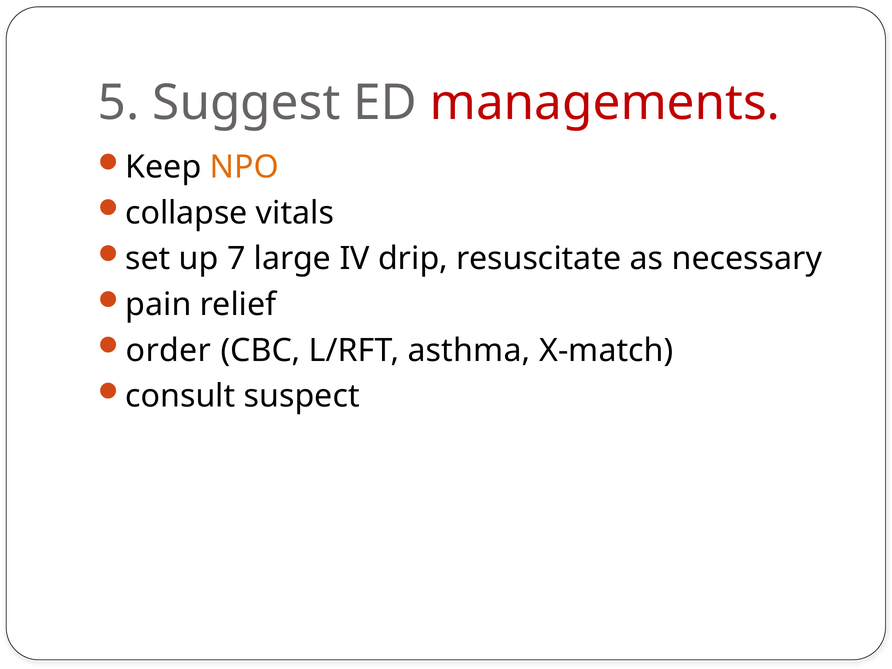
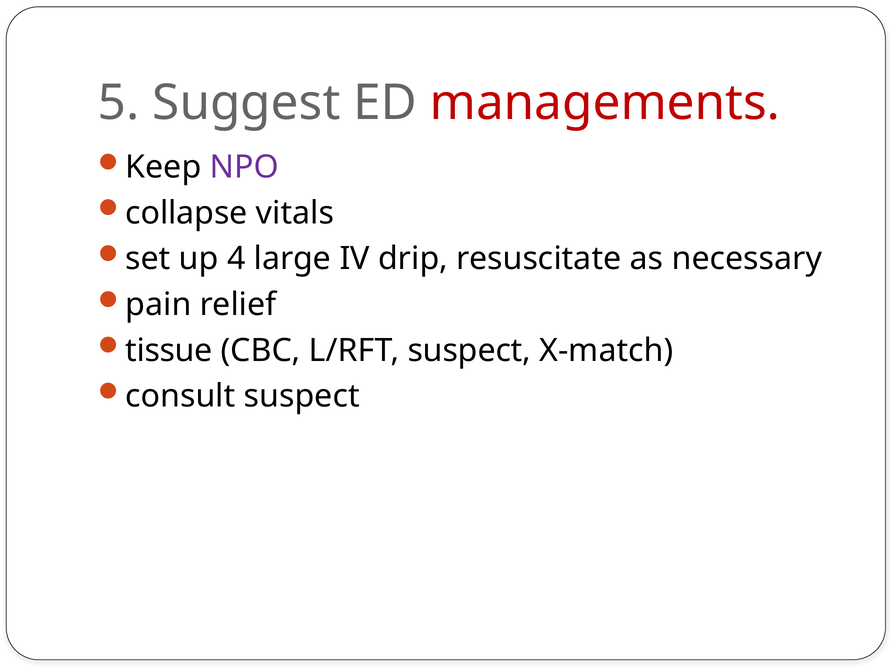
NPO colour: orange -> purple
7: 7 -> 4
order: order -> tissue
L/RFT asthma: asthma -> suspect
